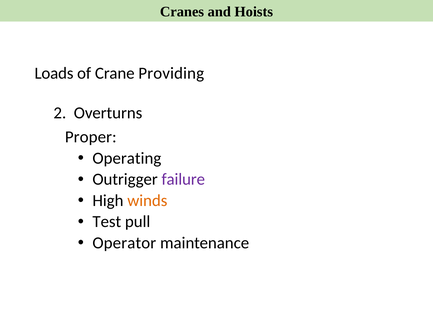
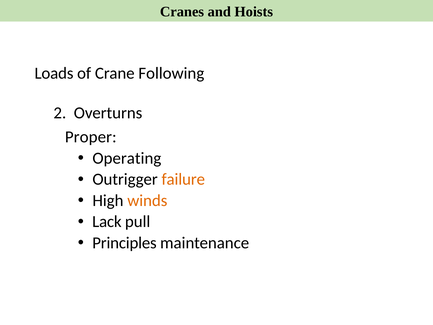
Providing: Providing -> Following
failure colour: purple -> orange
Test: Test -> Lack
Operator: Operator -> Principles
